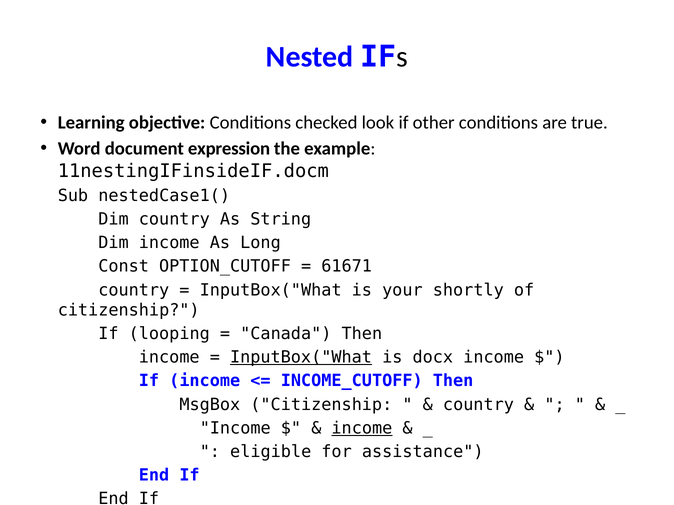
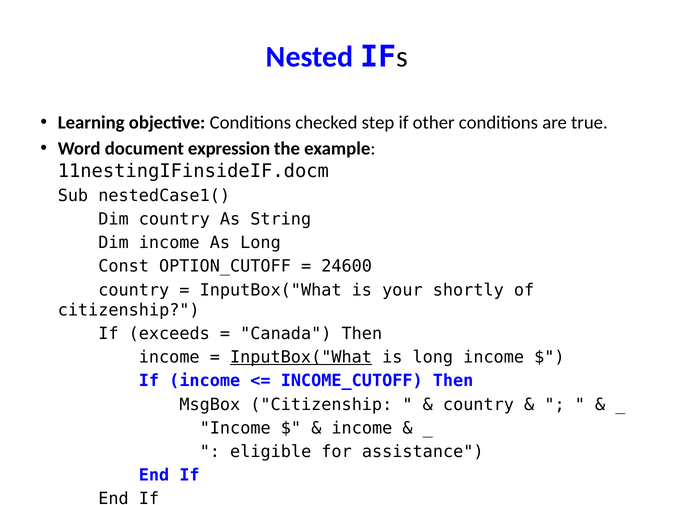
look: look -> step
61671: 61671 -> 24600
looping: looping -> exceeds
is docx: docx -> long
income at (362, 428) underline: present -> none
